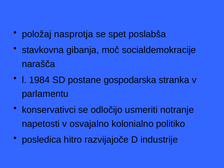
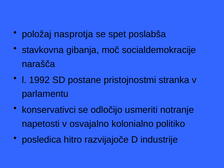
1984: 1984 -> 1992
gospodarska: gospodarska -> pristojnostmi
